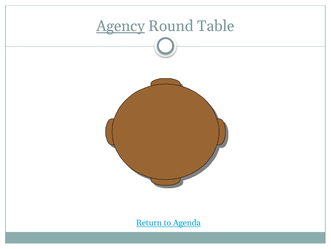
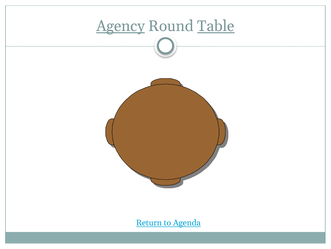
Table underline: none -> present
